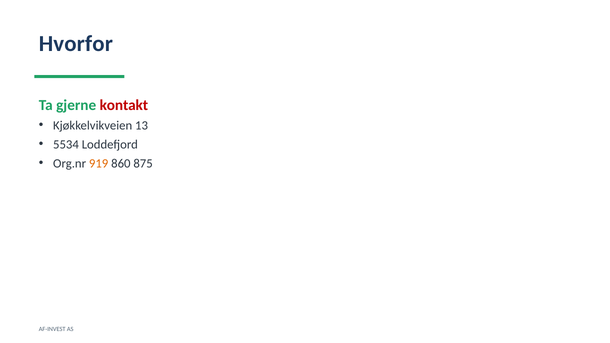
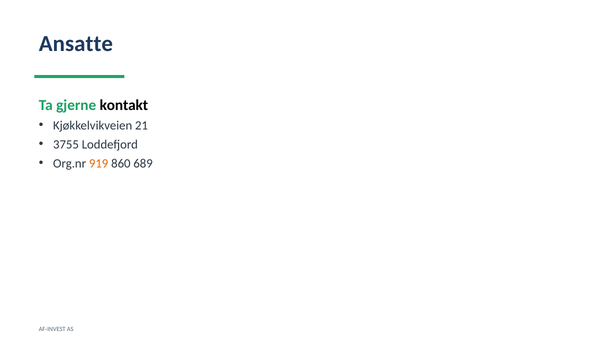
Hvorfor: Hvorfor -> Ansatte
kontakt colour: red -> black
13: 13 -> 21
5534: 5534 -> 3755
875: 875 -> 689
